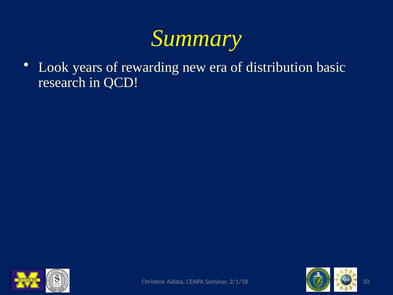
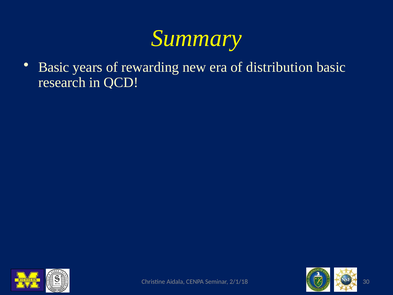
Look at (54, 67): Look -> Basic
